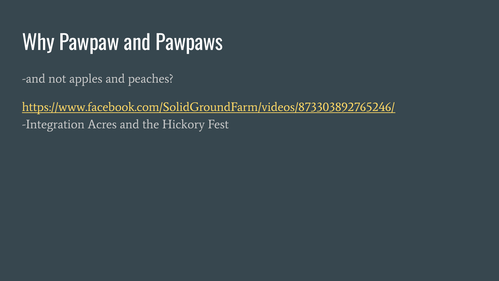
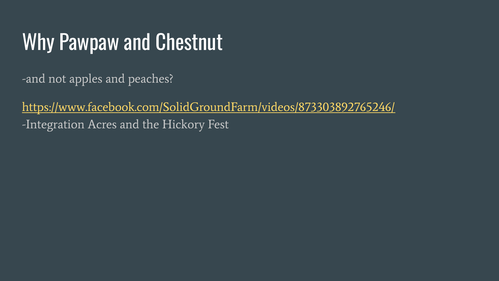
Pawpaws: Pawpaws -> Chestnut
